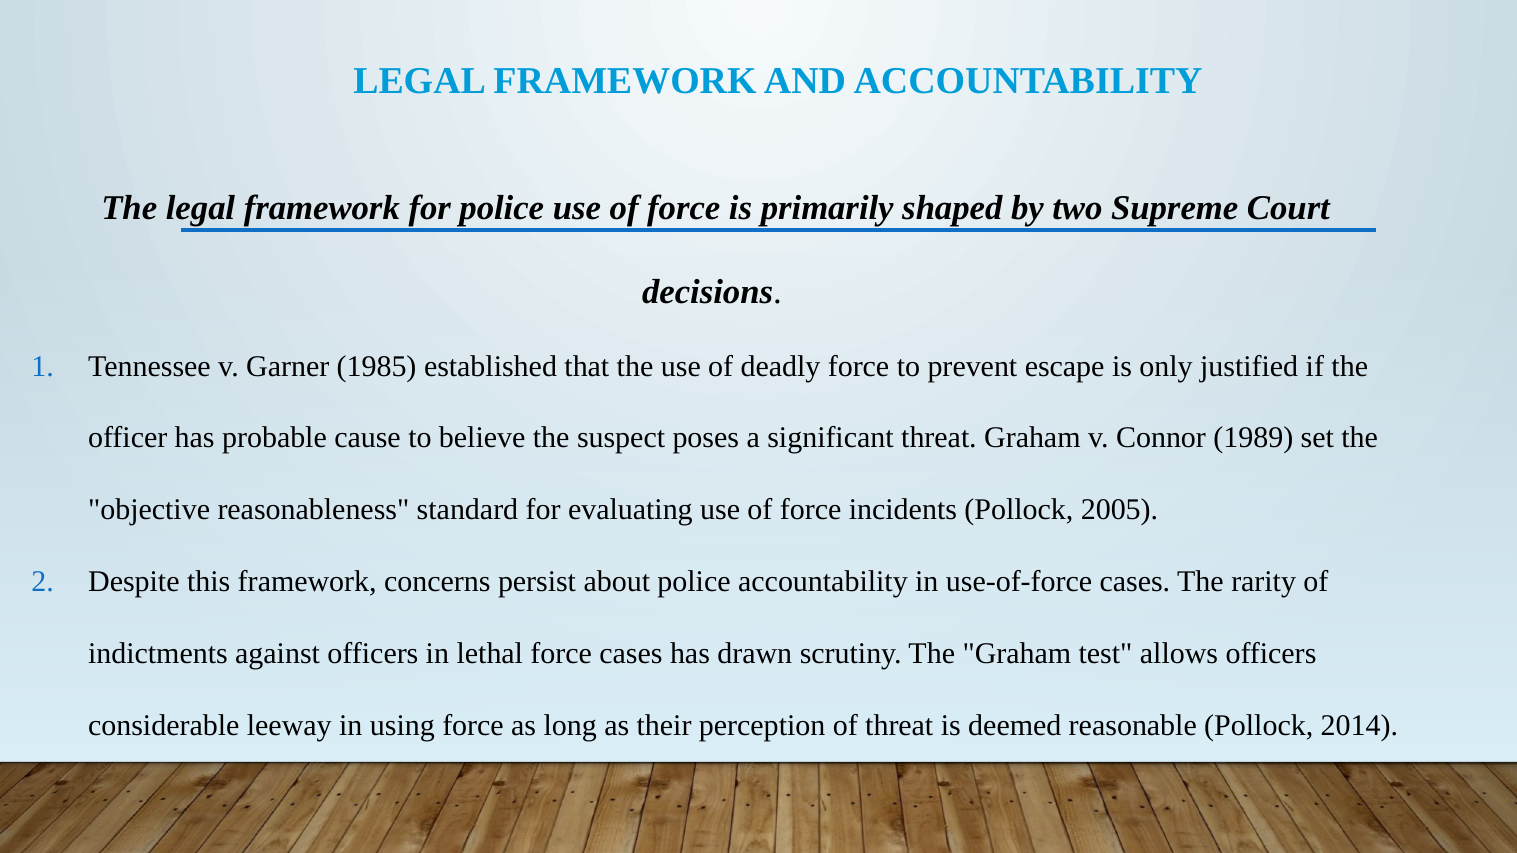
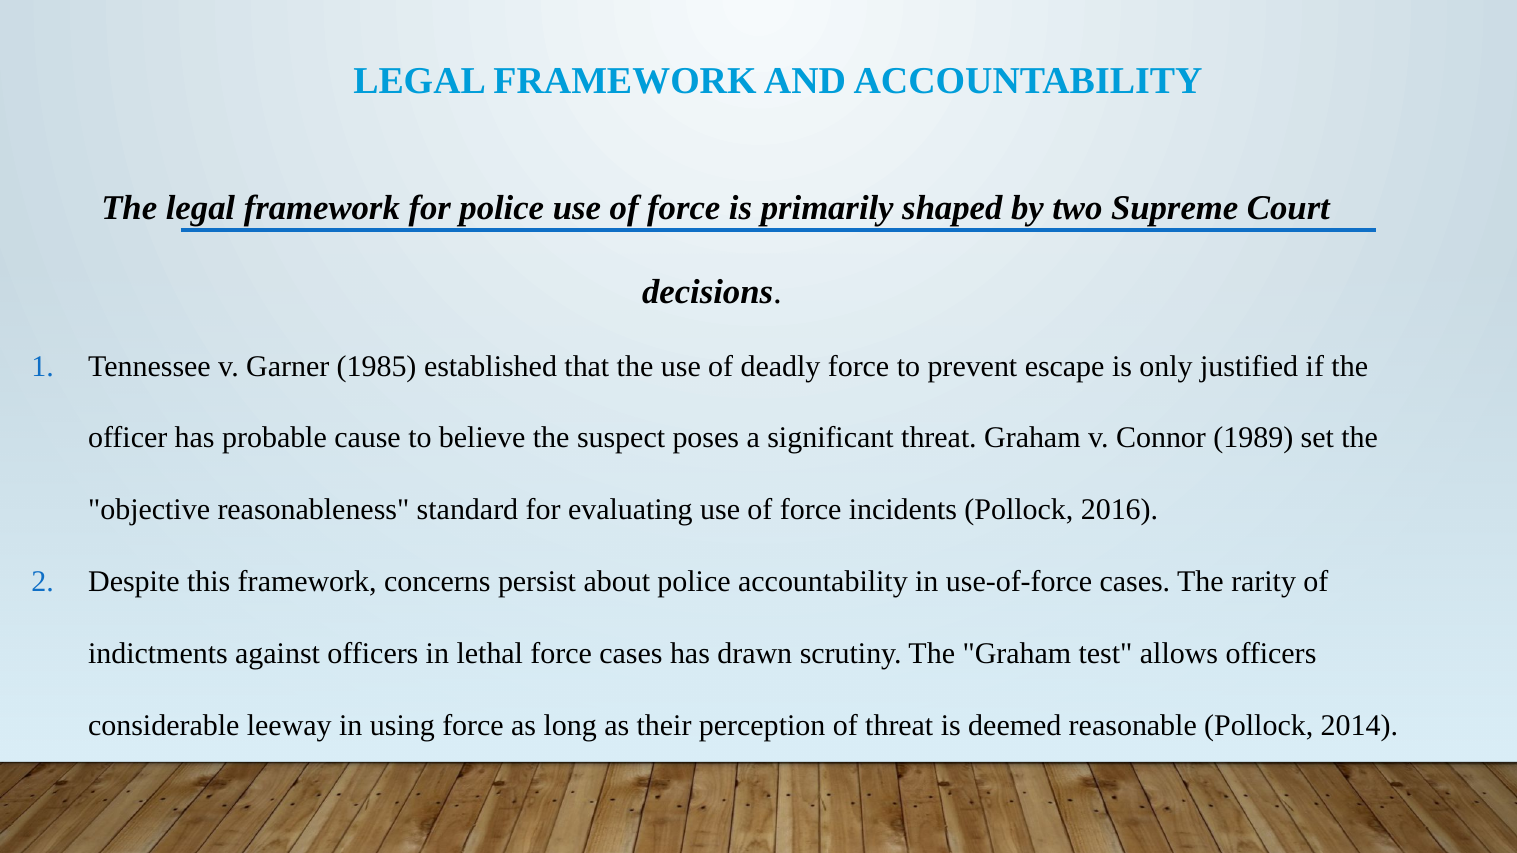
2005: 2005 -> 2016
